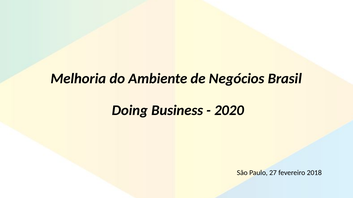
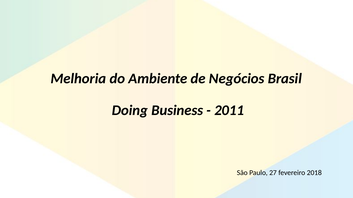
2020: 2020 -> 2011
